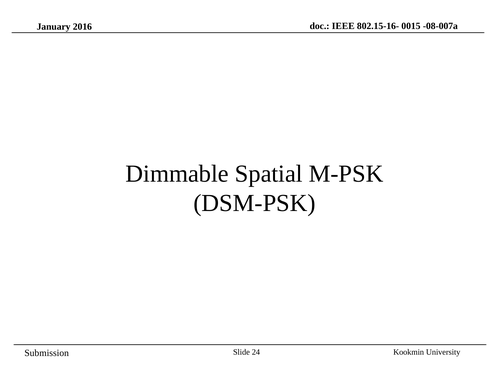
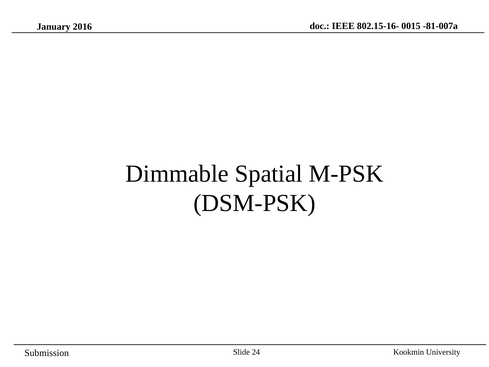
-08-007a: -08-007a -> -81-007a
